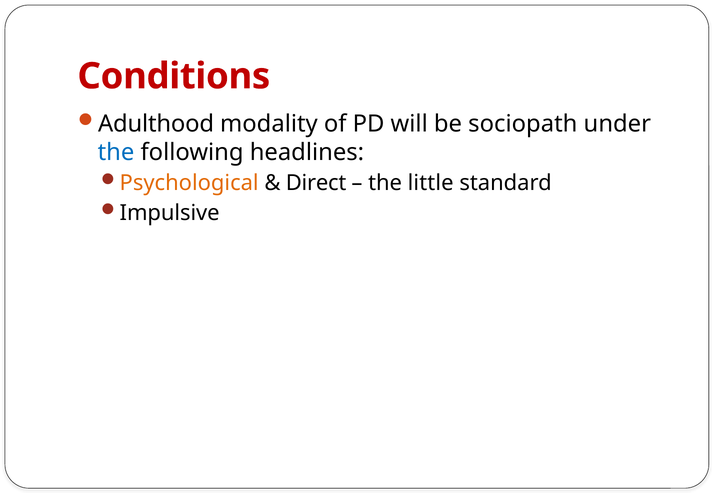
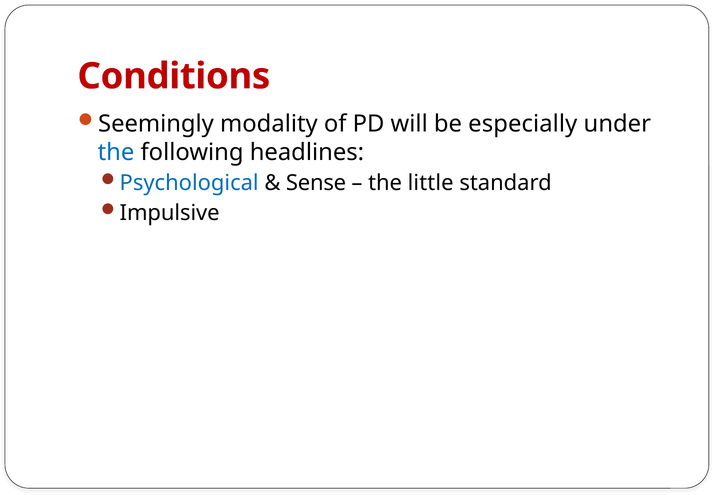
Adulthood: Adulthood -> Seemingly
sociopath: sociopath -> especially
Psychological colour: orange -> blue
Direct: Direct -> Sense
